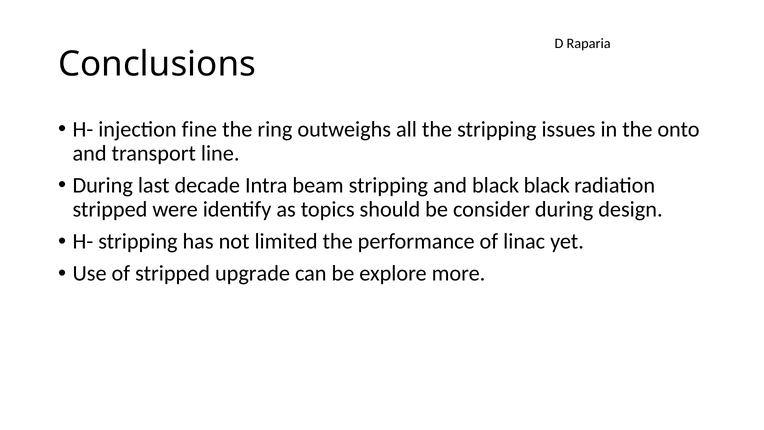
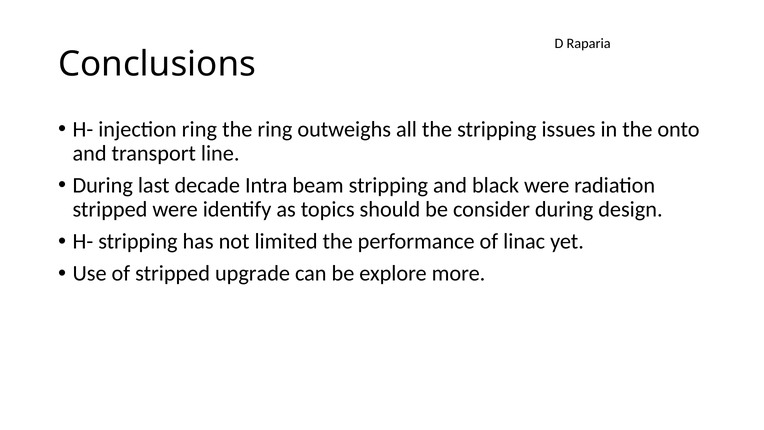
injection fine: fine -> ring
black black: black -> were
